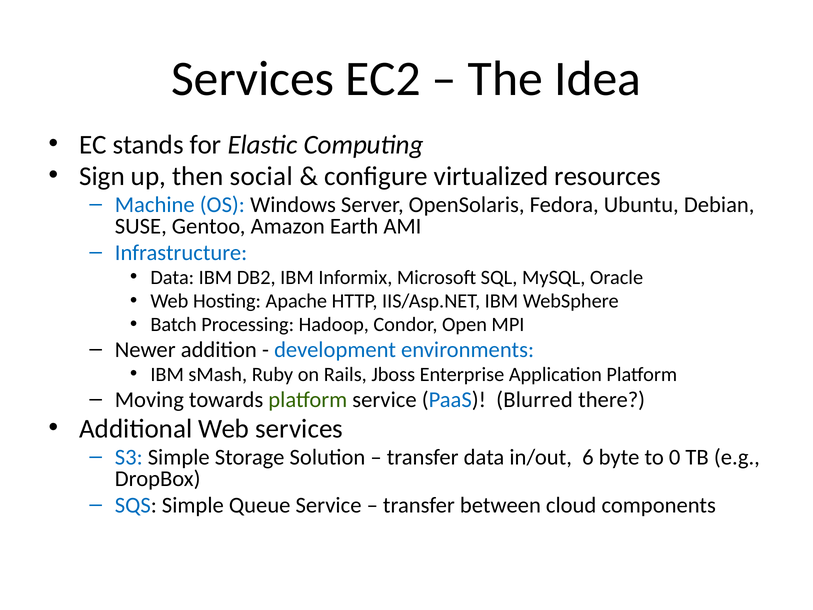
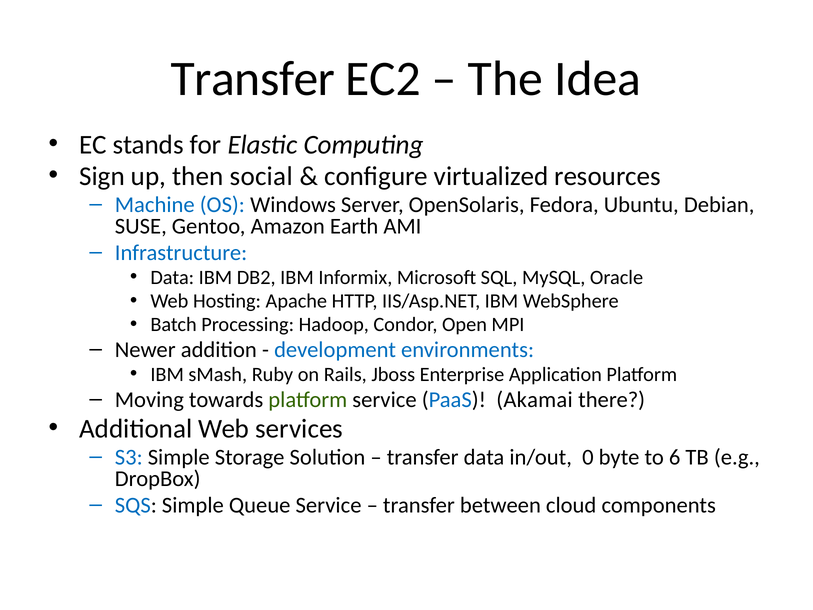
Services at (253, 79): Services -> Transfer
Blurred: Blurred -> Akamai
6: 6 -> 0
0: 0 -> 6
